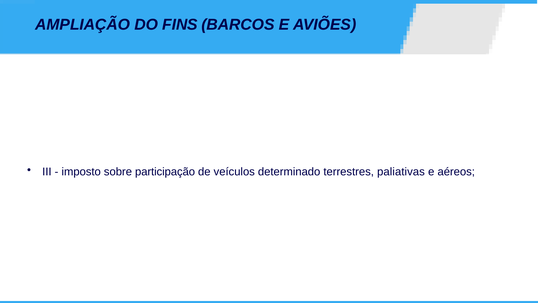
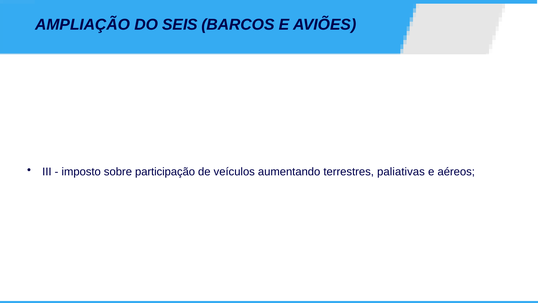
FINS: FINS -> SEIS
determinado: determinado -> aumentando
